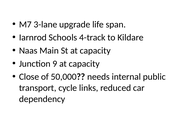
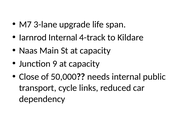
Iarnrod Schools: Schools -> Internal
